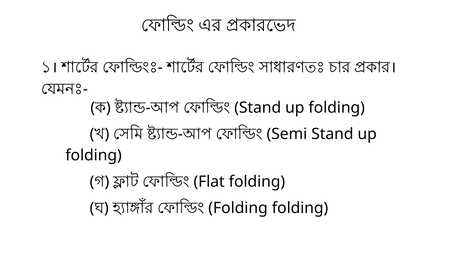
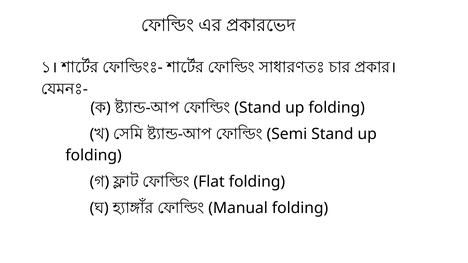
Folding at (238, 208): Folding -> Manual
